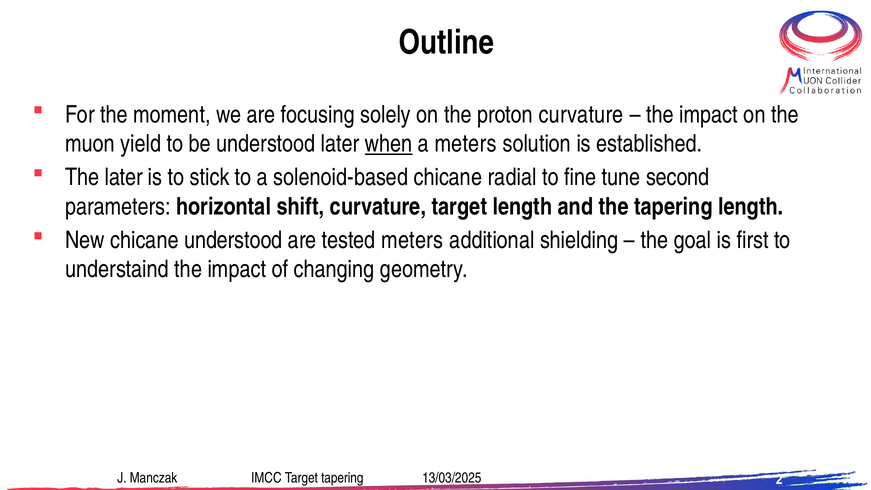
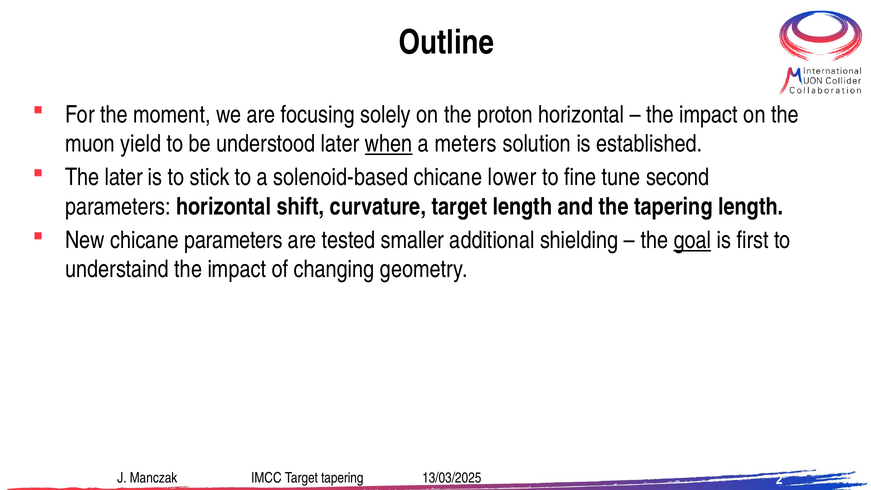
proton curvature: curvature -> horizontal
radial: radial -> lower
chicane understood: understood -> parameters
tested meters: meters -> smaller
goal underline: none -> present
